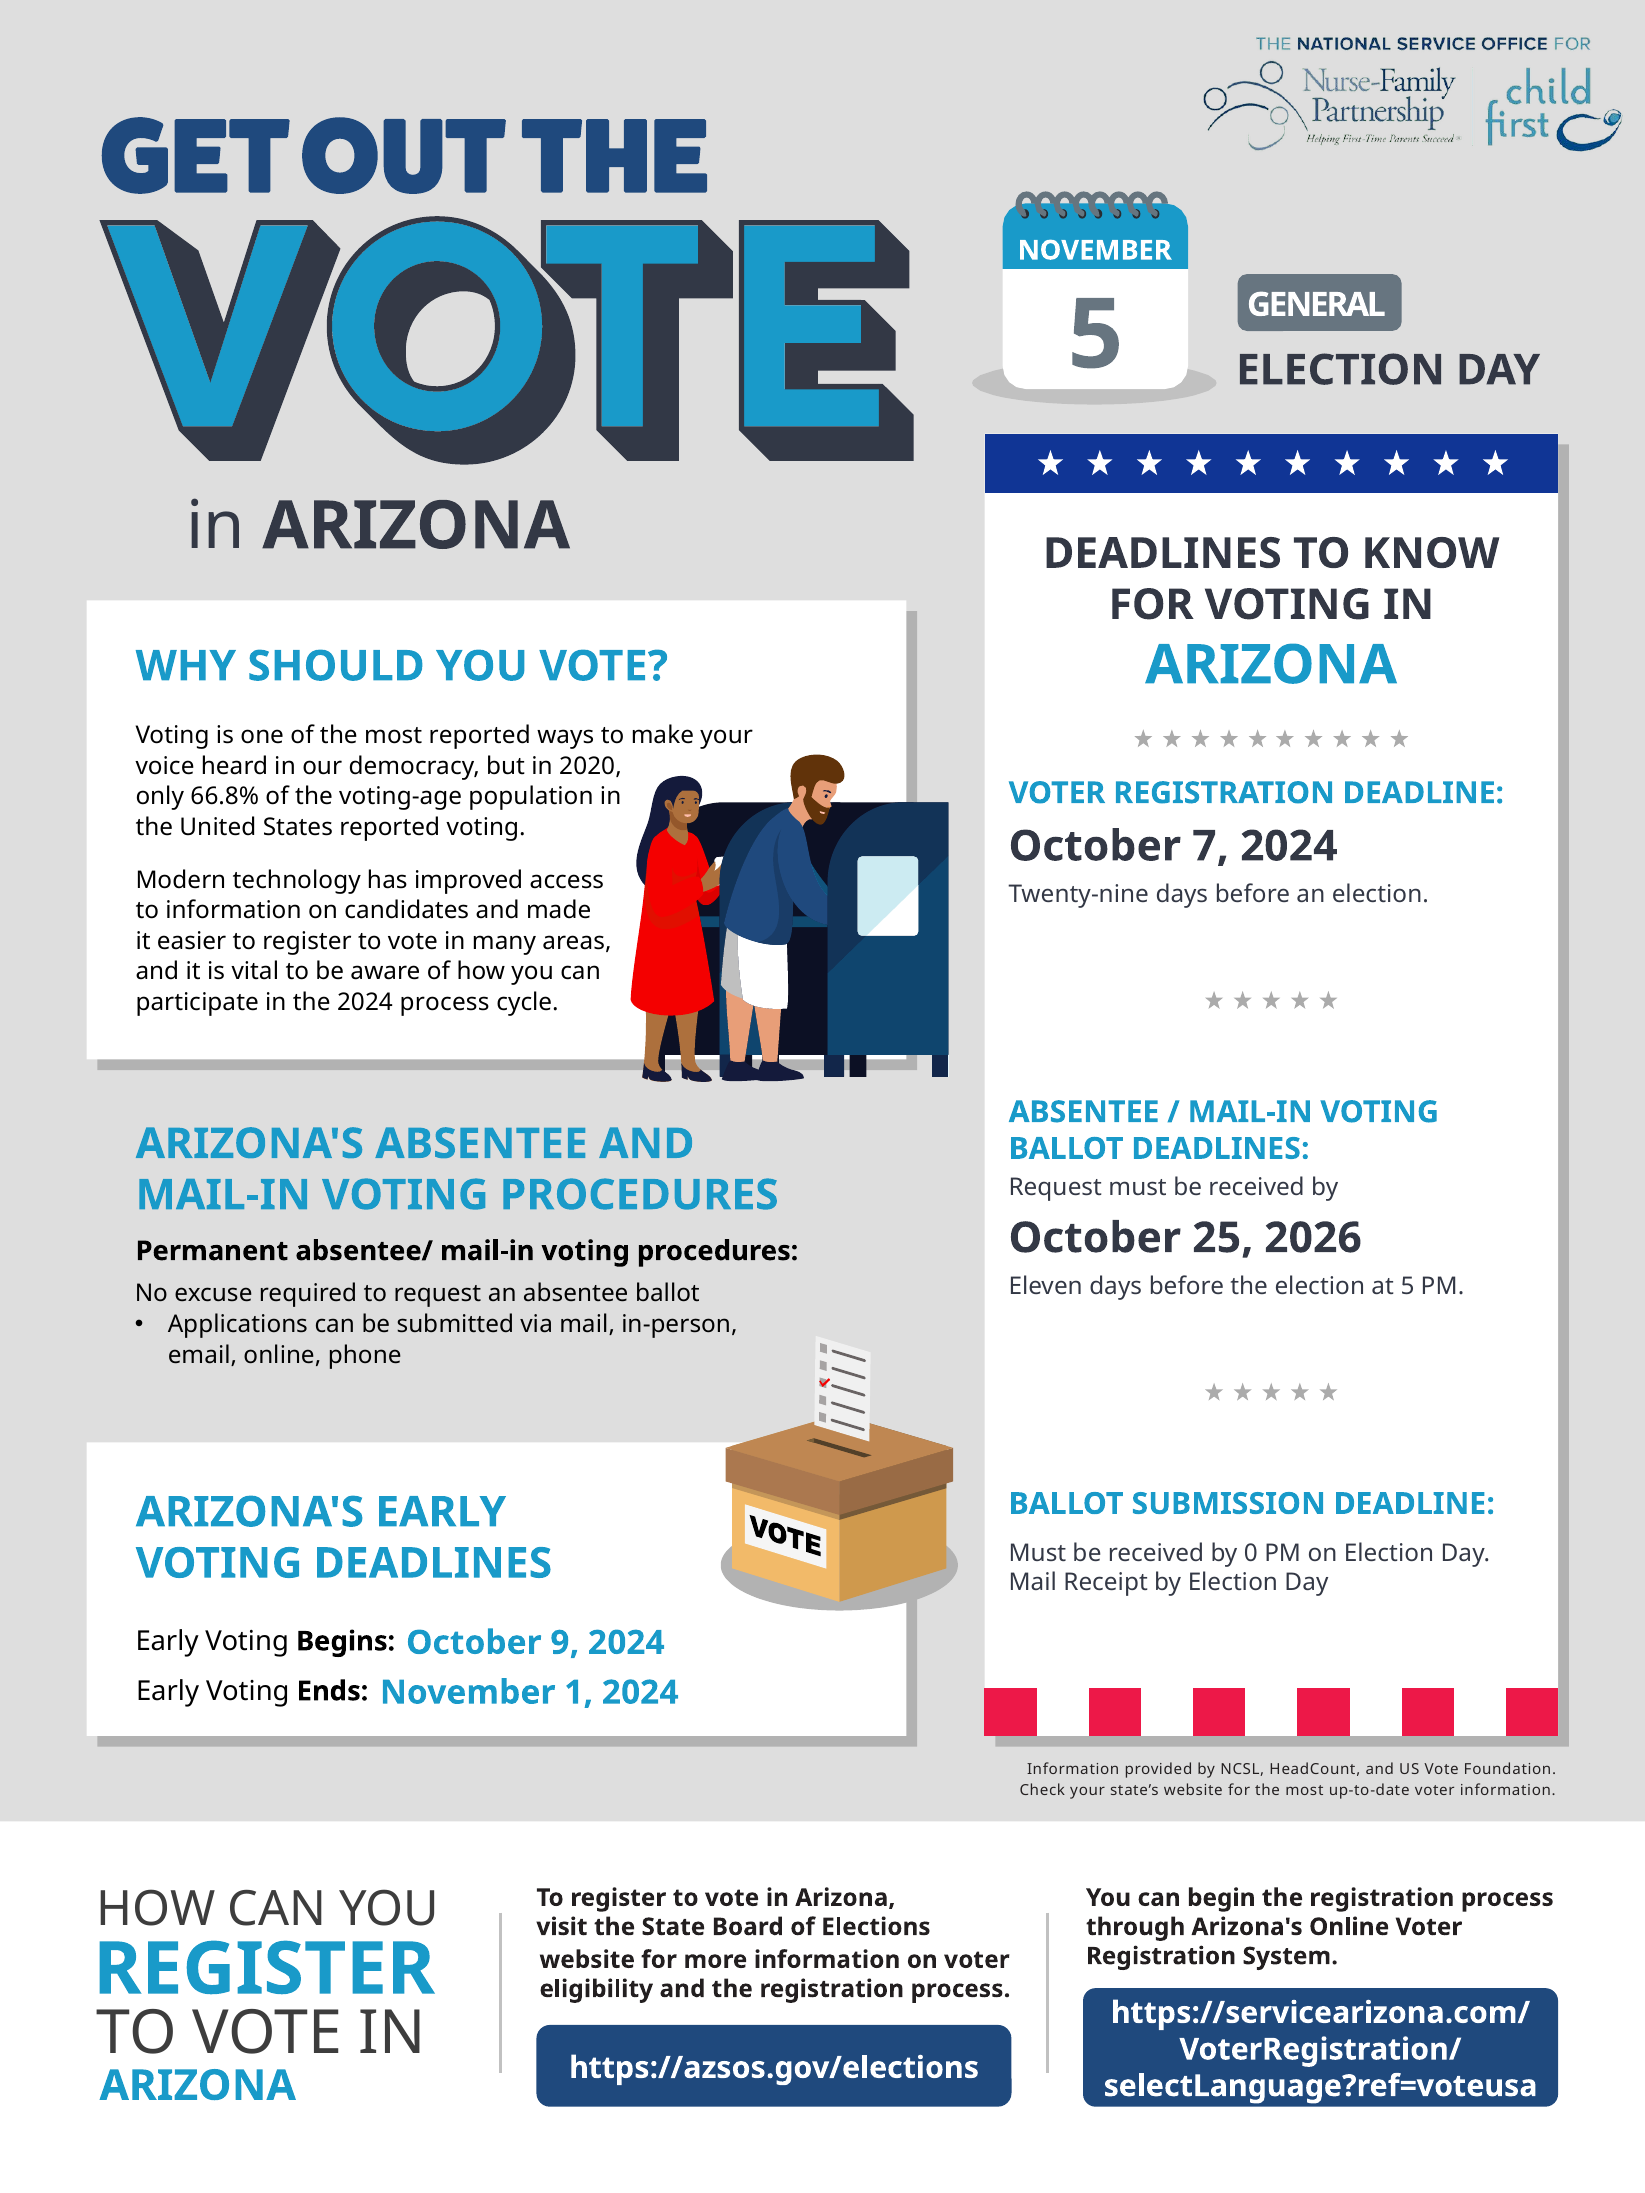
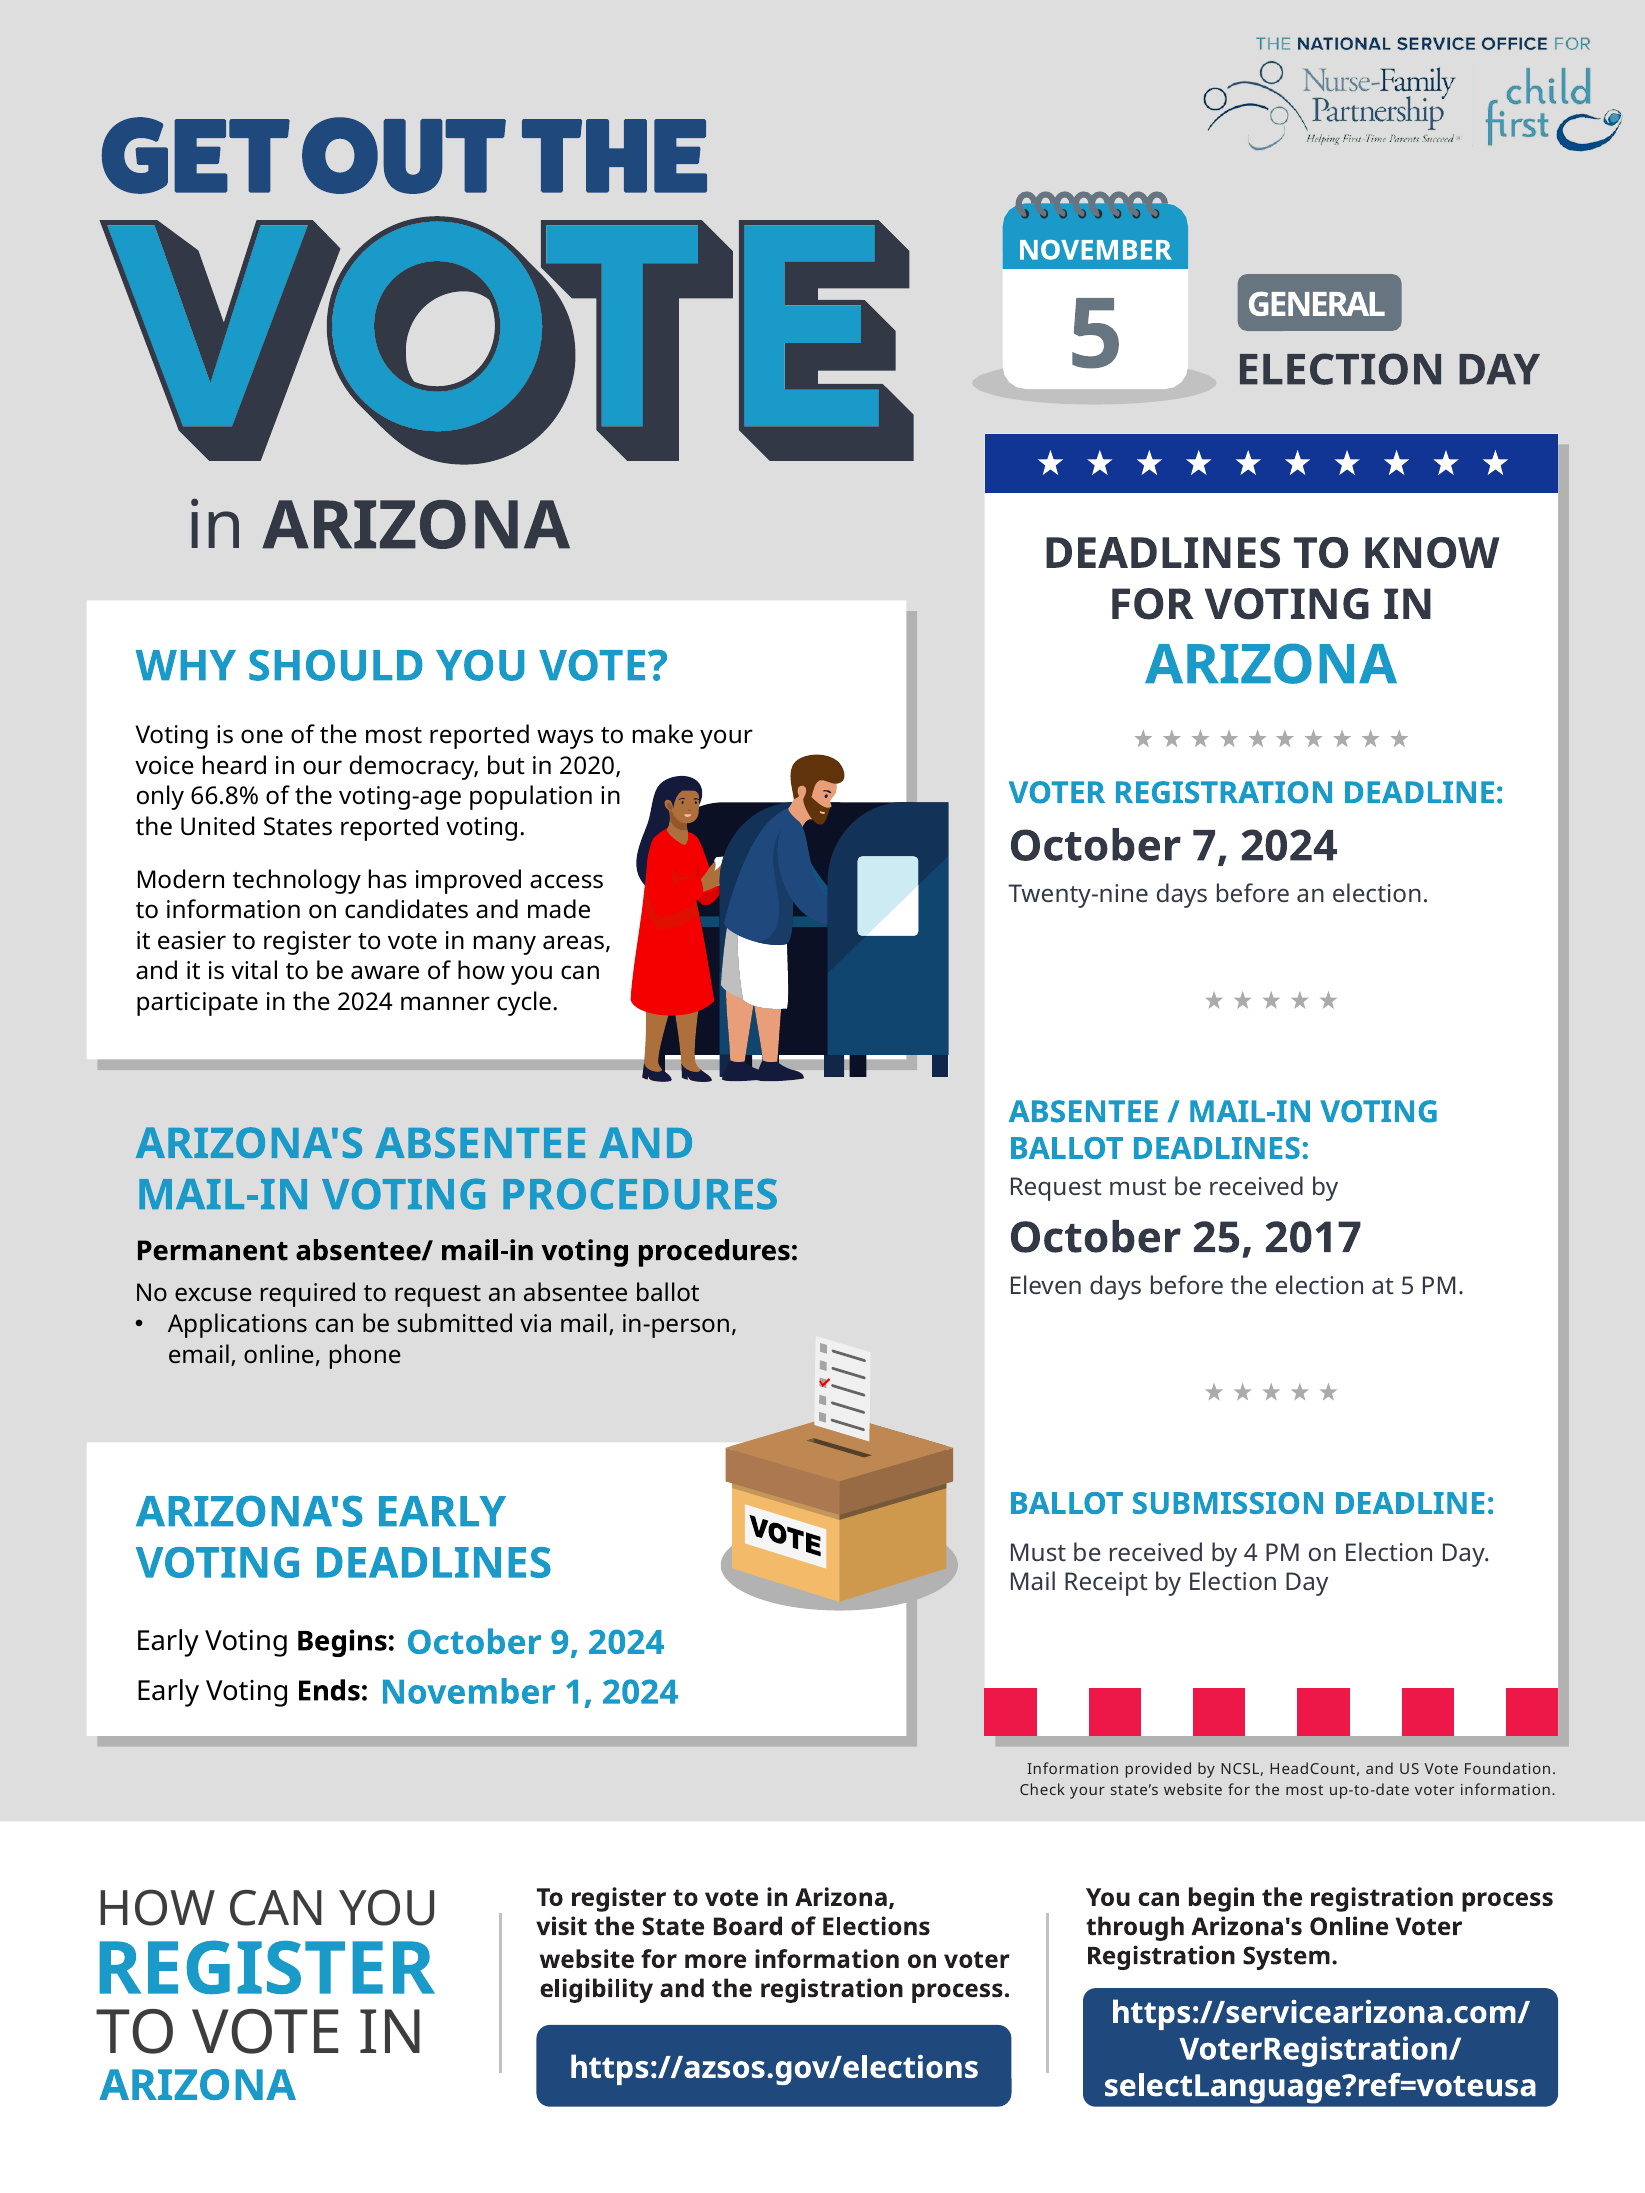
2024 process: process -> manner
2026: 2026 -> 2017
0: 0 -> 4
